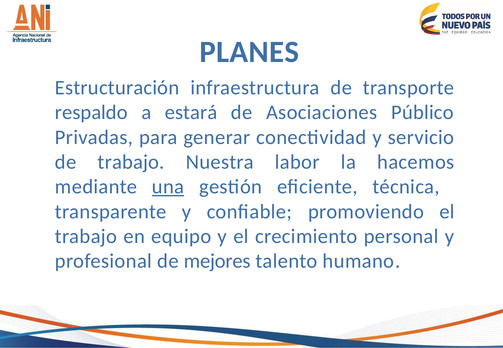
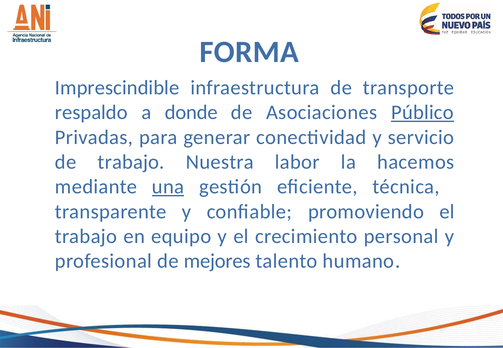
PLANES: PLANES -> FORMA
Estructuración: Estructuración -> Imprescindible
estará: estará -> donde
Público underline: none -> present
